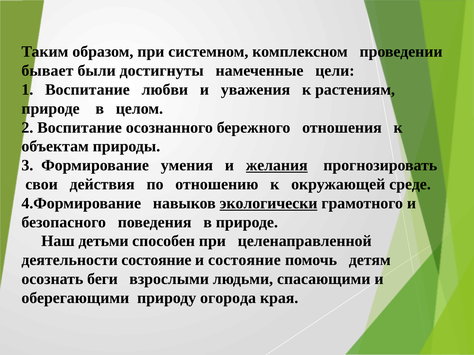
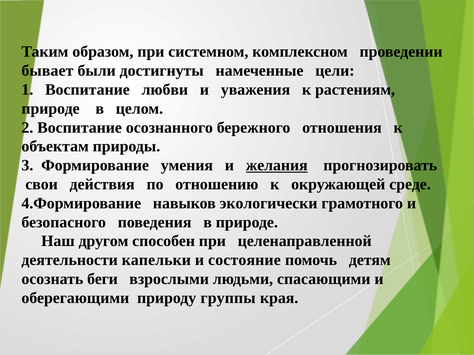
экологически underline: present -> none
детьми: детьми -> другом
деятельности состояние: состояние -> капельки
огорода: огорода -> группы
